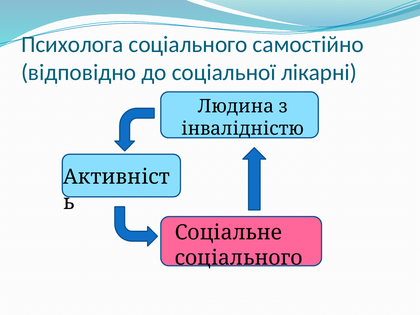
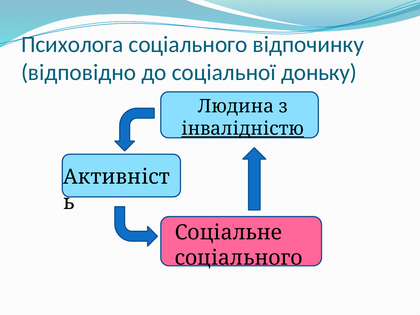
самостійно: самостійно -> відпочинку
лікарні: лікарні -> доньку
інвалідністю underline: none -> present
